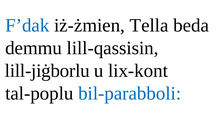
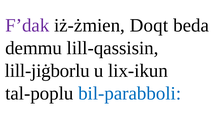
F’dak colour: blue -> purple
Tella: Tella -> Doqt
lix-kont: lix-kont -> lix-ikun
